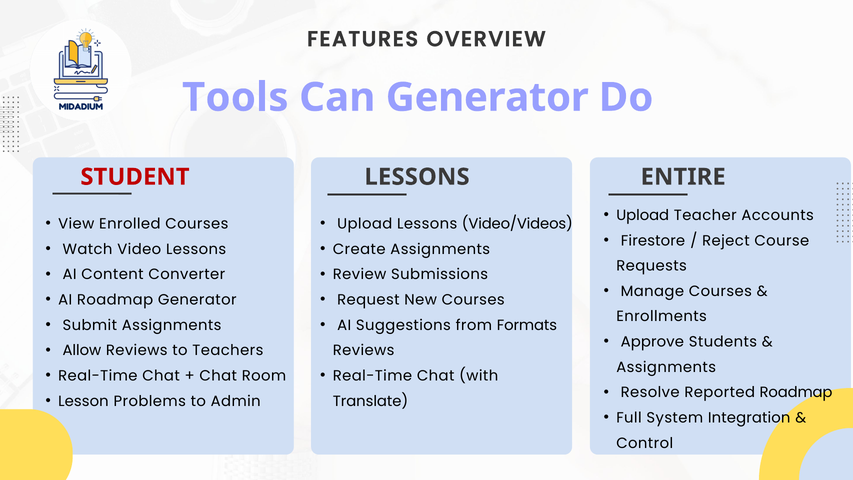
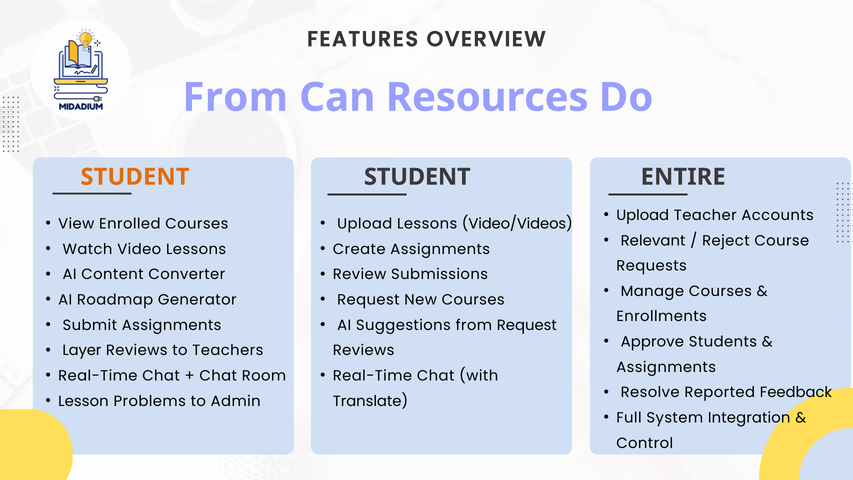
Tools at (235, 97): Tools -> From
Can Generator: Generator -> Resources
STUDENT at (135, 177) colour: red -> orange
LESSONS at (417, 177): LESSONS -> STUDENT
Firestore: Firestore -> Relevant
from Formats: Formats -> Request
Allow: Allow -> Layer
Reported Roadmap: Roadmap -> Feedback
